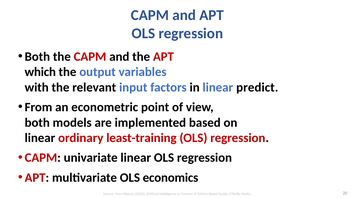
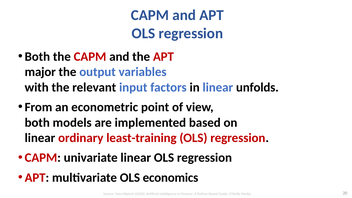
which: which -> major
predict: predict -> unfolds
